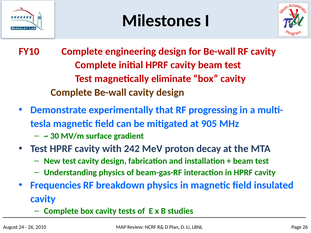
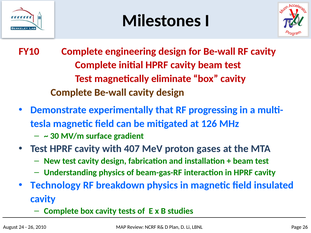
905: 905 -> 126
242: 242 -> 407
decay: decay -> gases
Frequencies: Frequencies -> Technology
